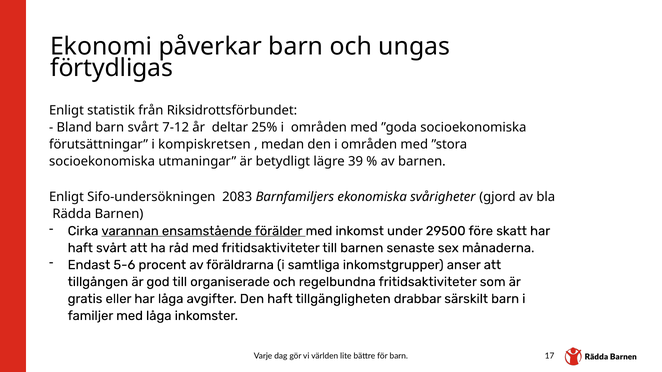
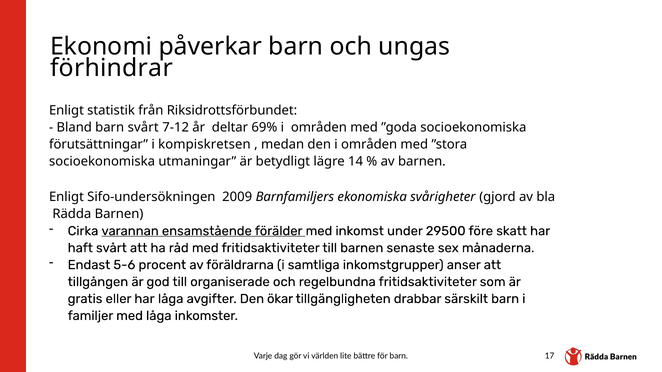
förtydligas: förtydligas -> förhindrar
25%: 25% -> 69%
39: 39 -> 14
2083: 2083 -> 2009
Den haft: haft -> ökar
